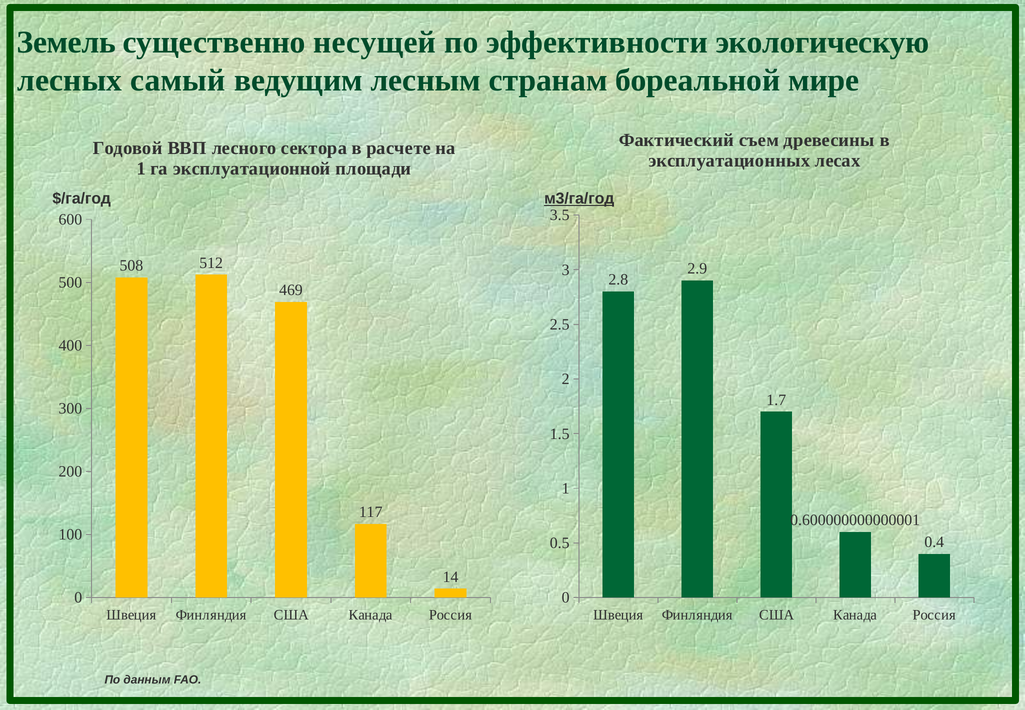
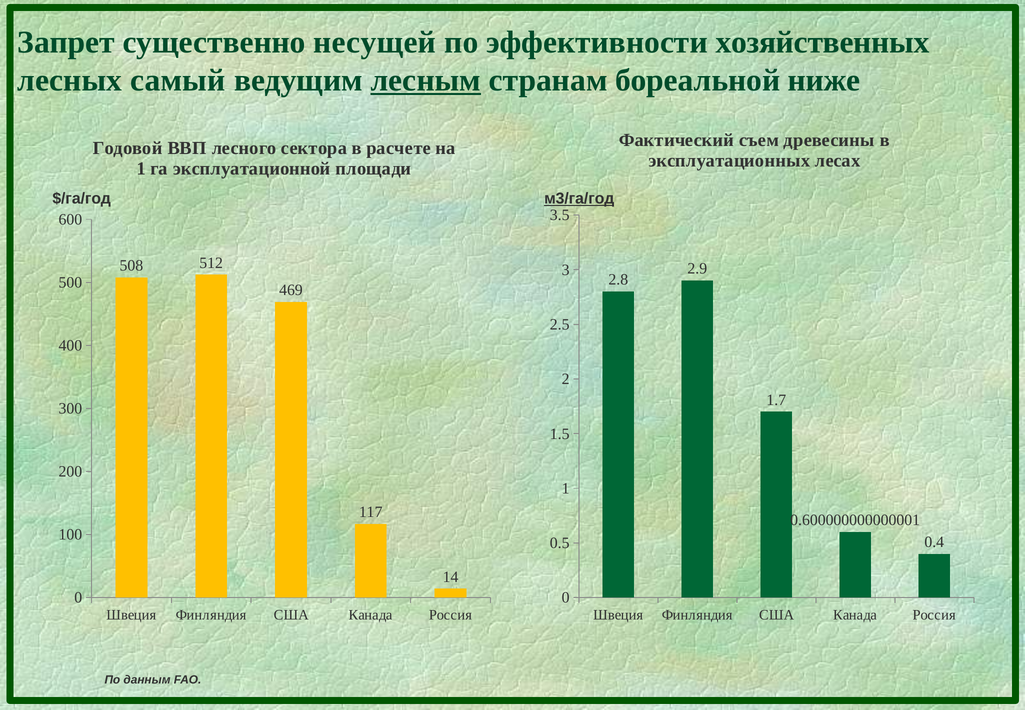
Земель: Земель -> Запрет
экологическую: экологическую -> хозяйственных
лесным underline: none -> present
мире: мире -> ниже
